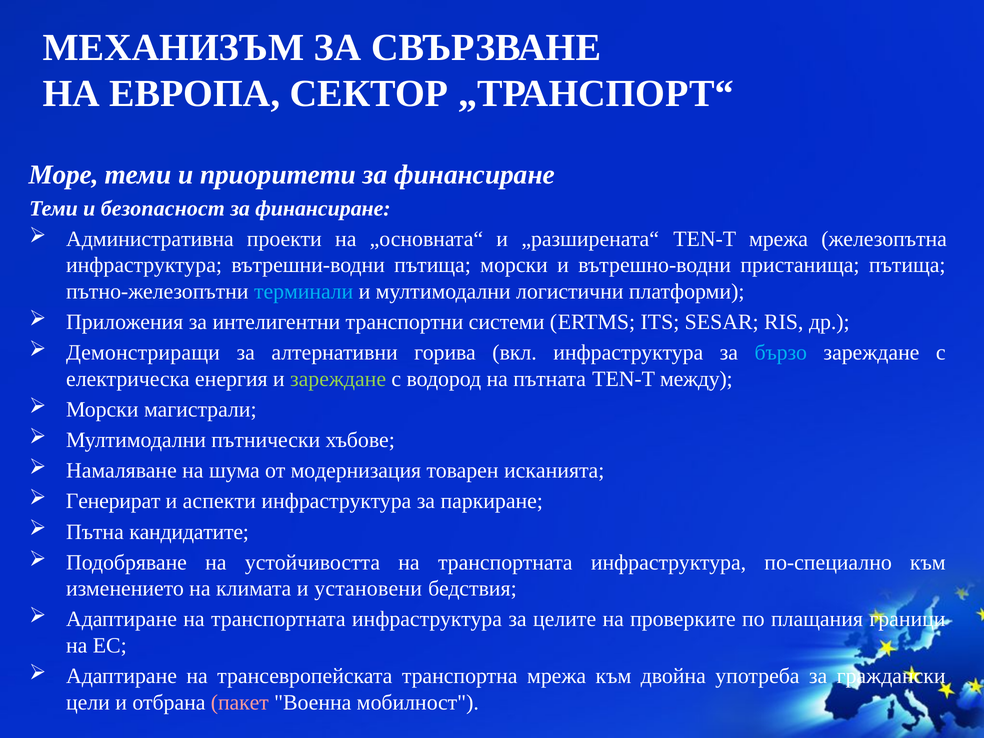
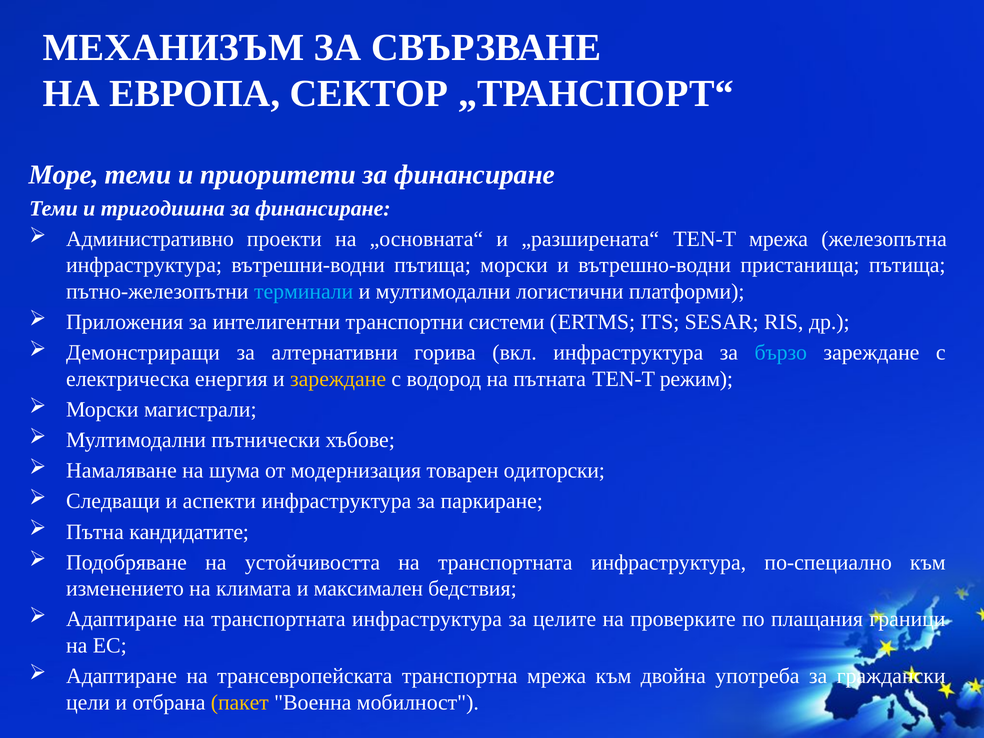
безопасност: безопасност -> тригодишна
Административна: Административна -> Административно
зареждане at (338, 379) colour: light green -> yellow
между: между -> режим
исканията: исканията -> одиторски
Генерират: Генерират -> Следващи
установени: установени -> максимален
пакет colour: pink -> yellow
